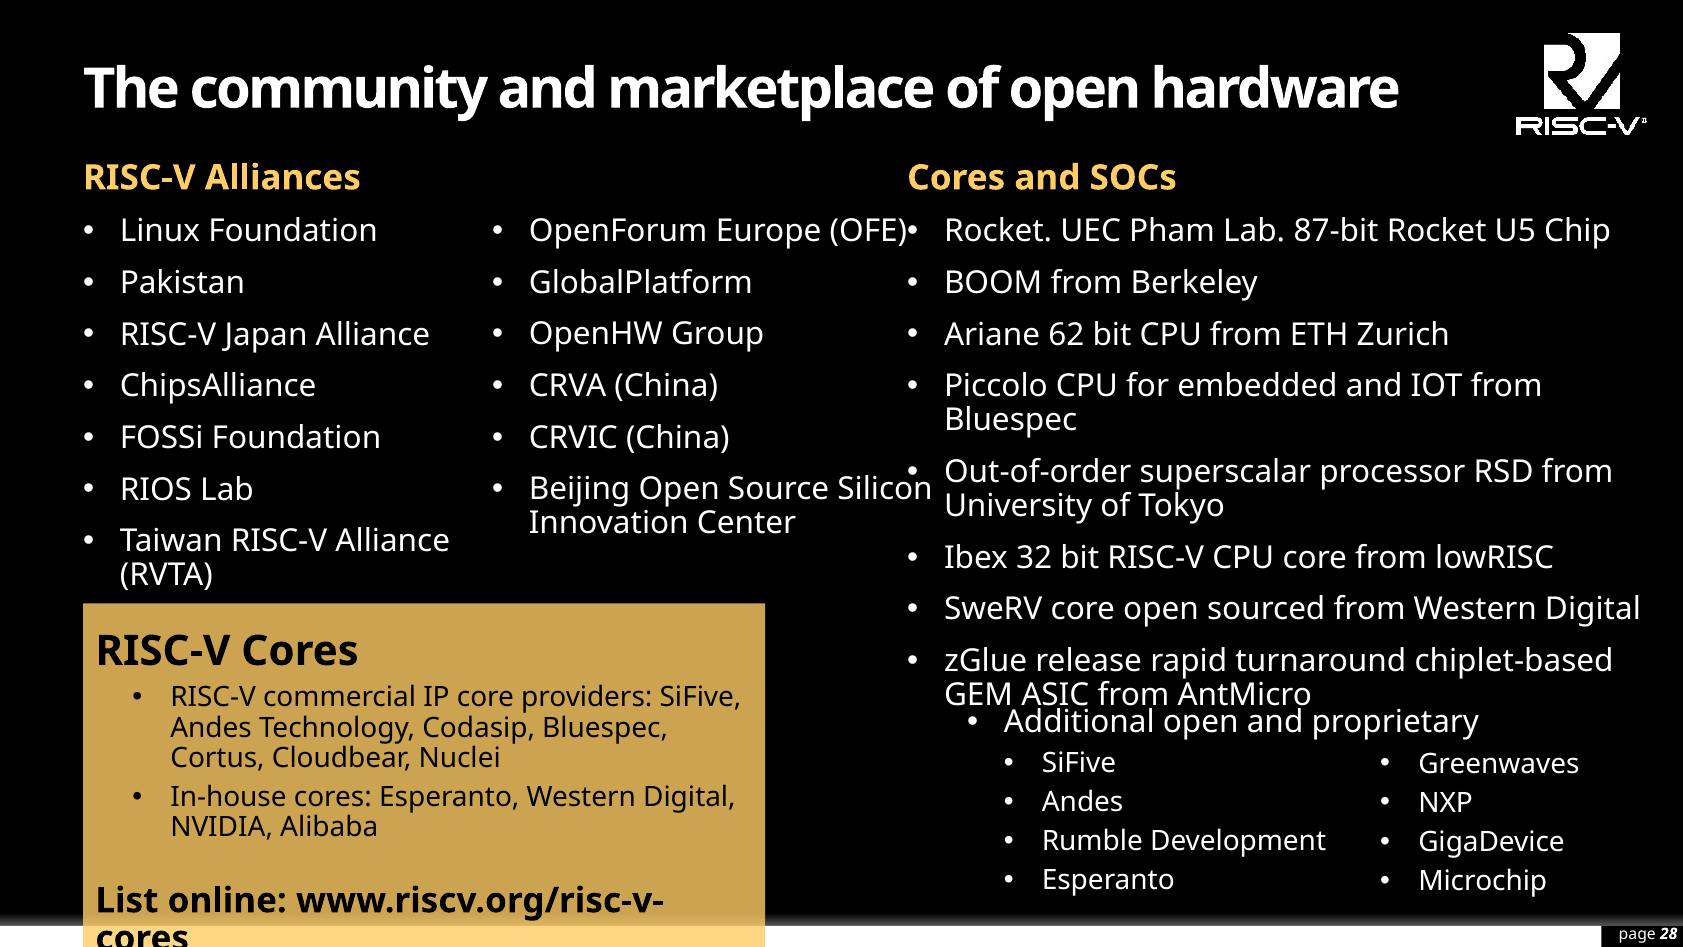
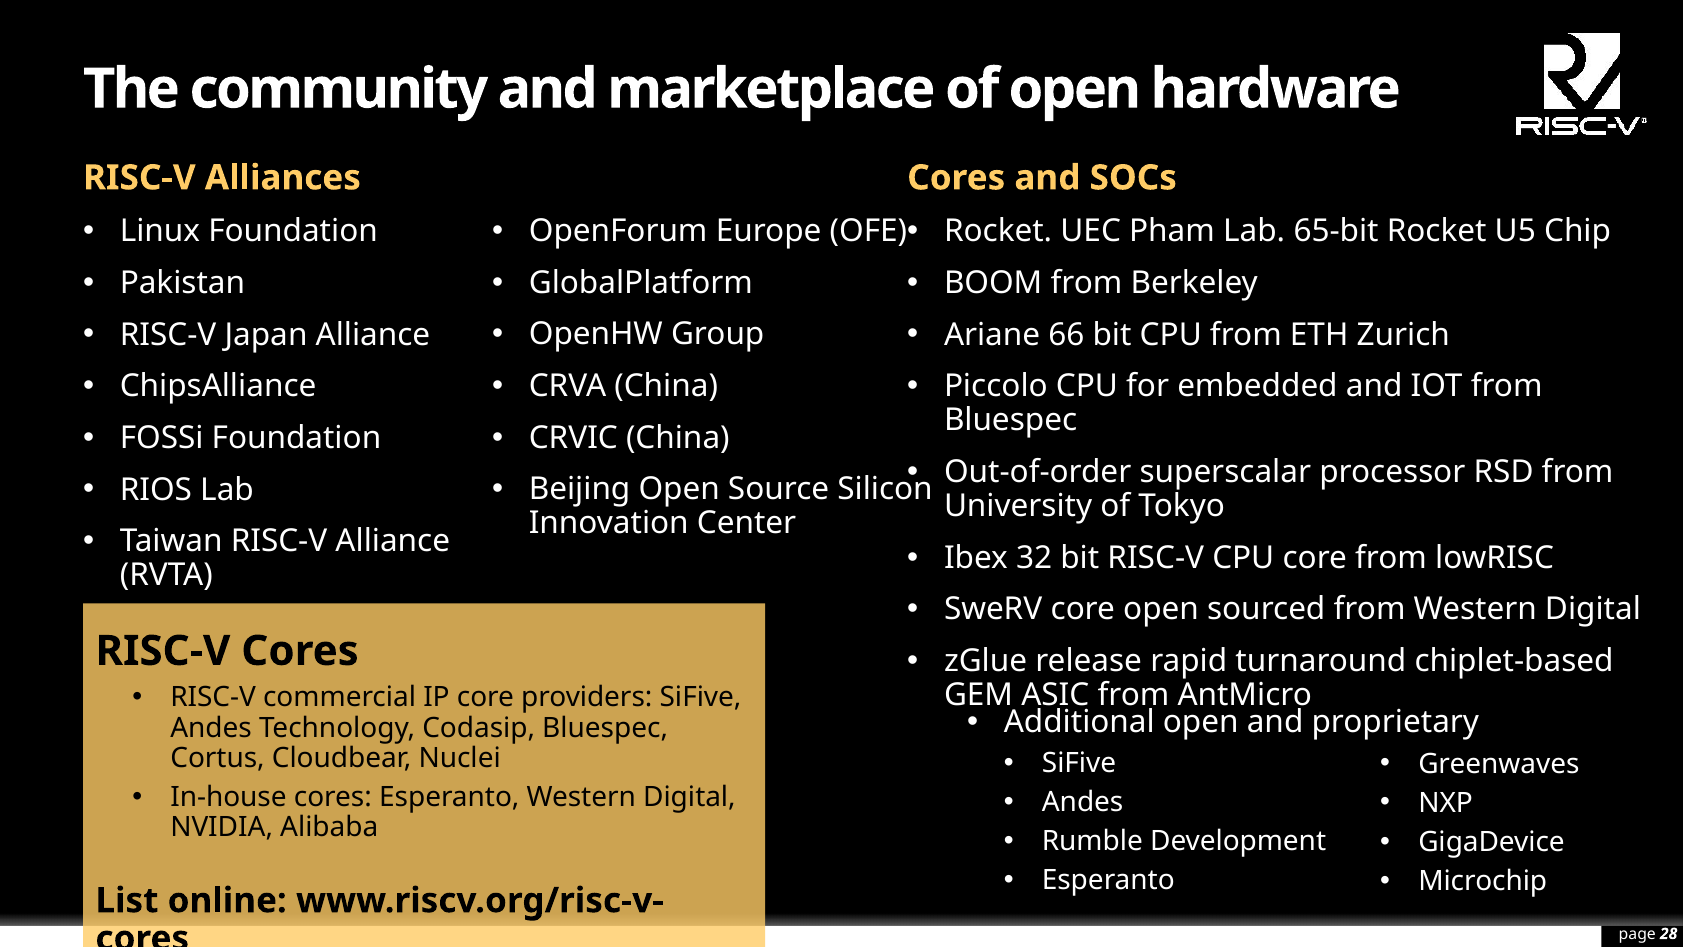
87-bit: 87-bit -> 65-bit
62: 62 -> 66
